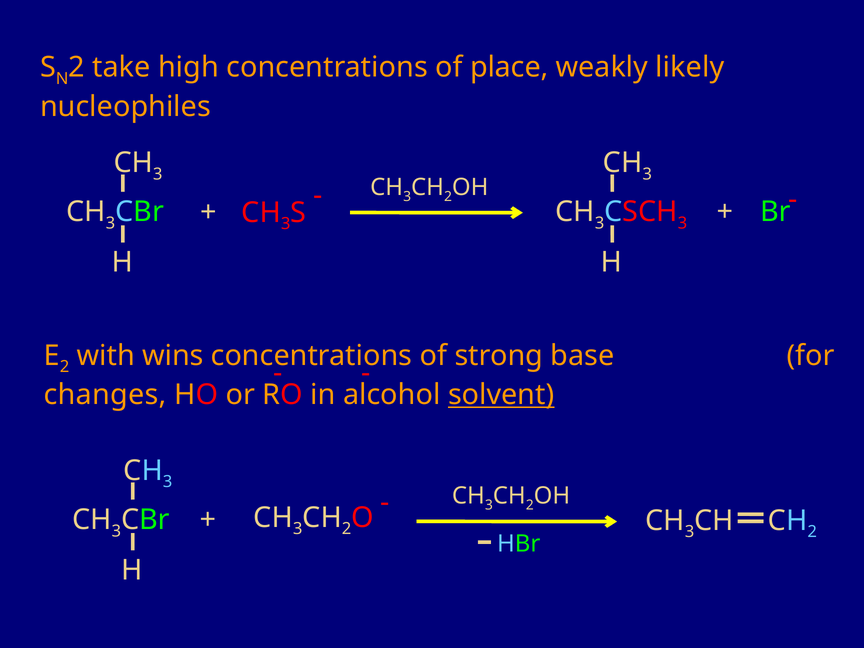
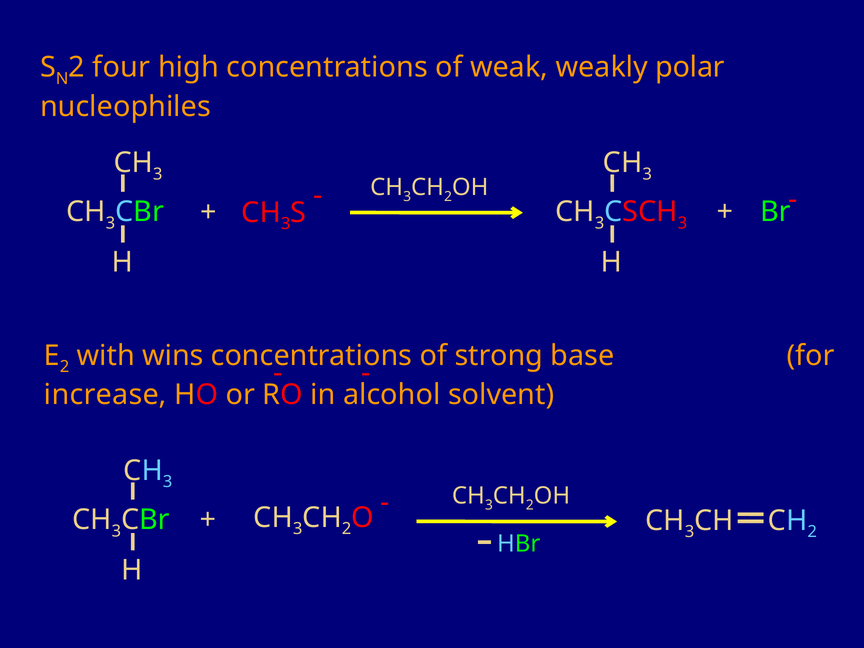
take: take -> four
place: place -> weak
likely: likely -> polar
changes: changes -> increase
solvent underline: present -> none
